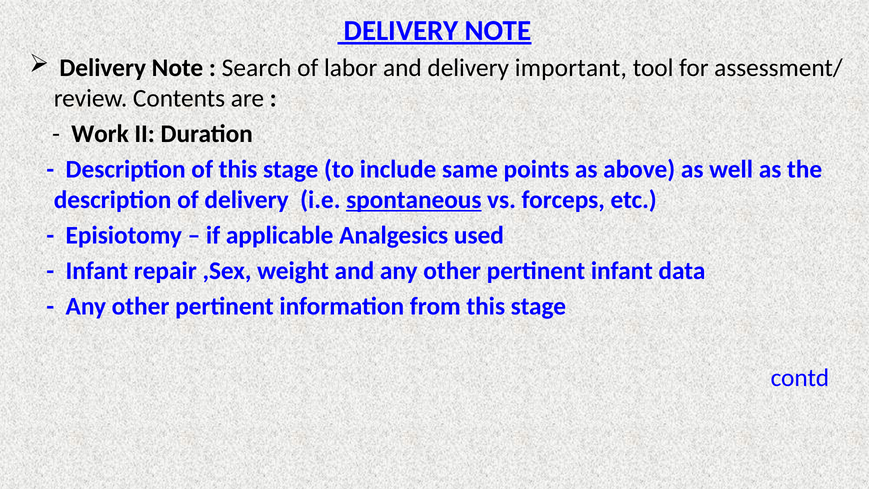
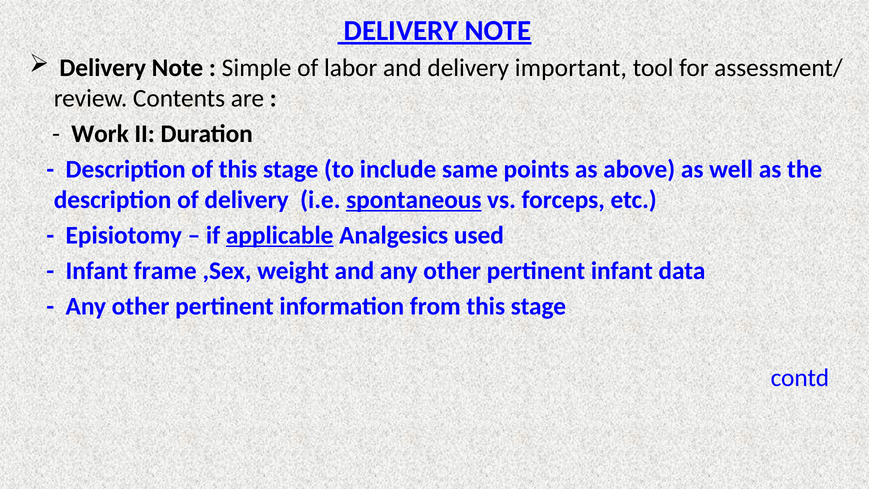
Search: Search -> Simple
applicable underline: none -> present
repair: repair -> frame
